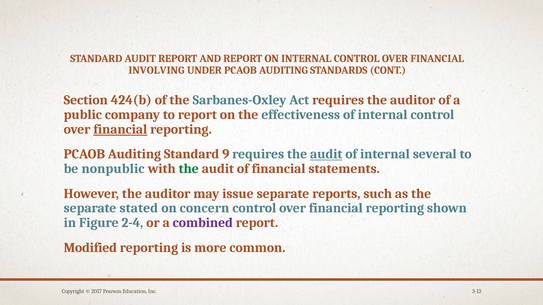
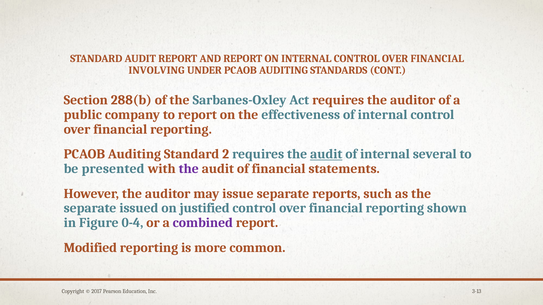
424(b: 424(b -> 288(b
financial at (120, 129) underline: present -> none
9: 9 -> 2
nonpublic: nonpublic -> presented
the at (189, 169) colour: green -> purple
stated: stated -> issued
concern: concern -> justified
2-4: 2-4 -> 0-4
